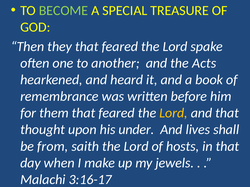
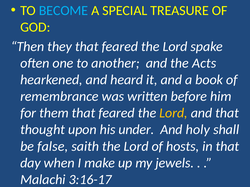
BECOME colour: light green -> light blue
lives: lives -> holy
from: from -> false
